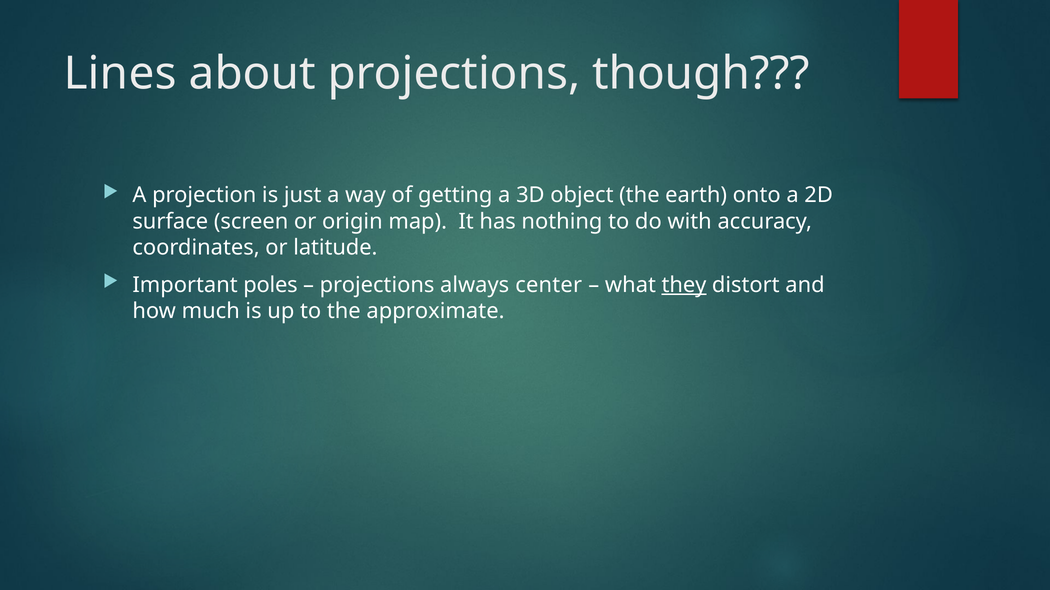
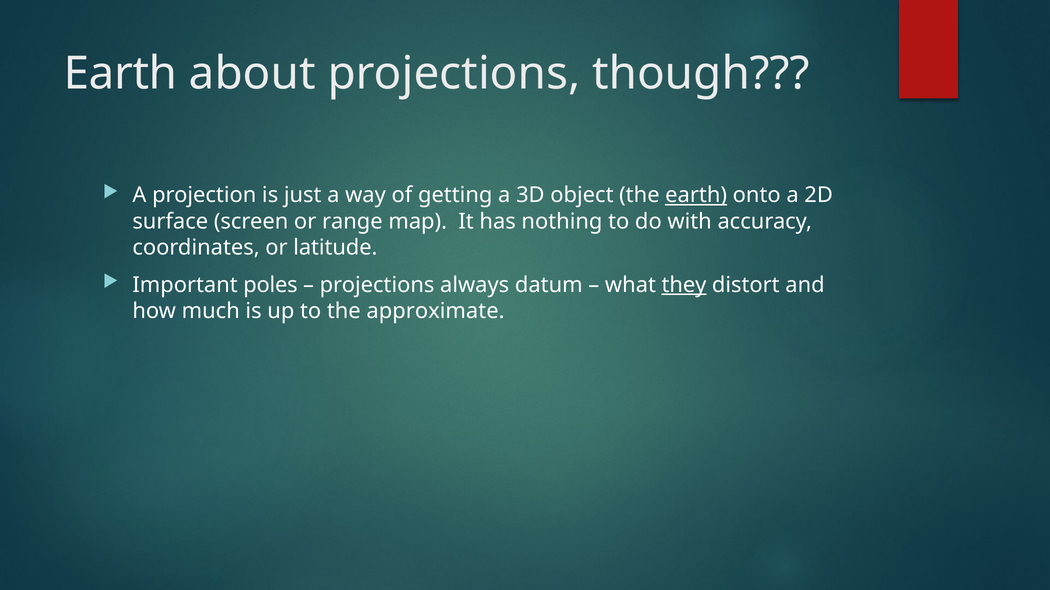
Lines at (120, 74): Lines -> Earth
earth at (696, 195) underline: none -> present
origin: origin -> range
center: center -> datum
